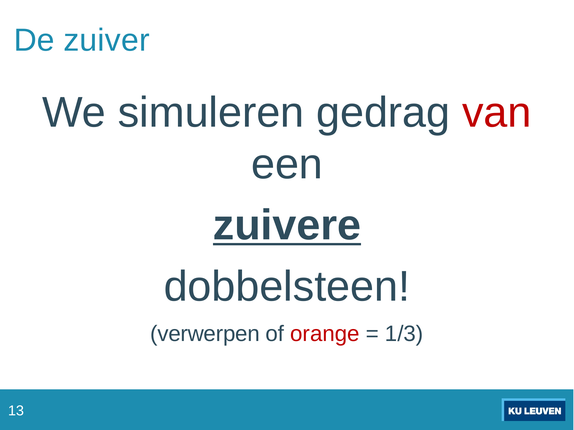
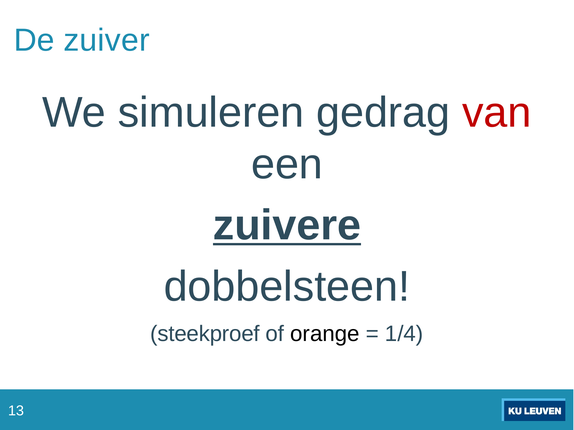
verwerpen: verwerpen -> steekproef
orange colour: red -> black
1/3: 1/3 -> 1/4
